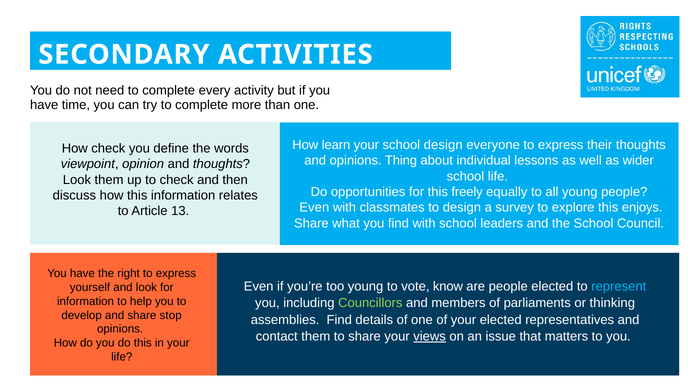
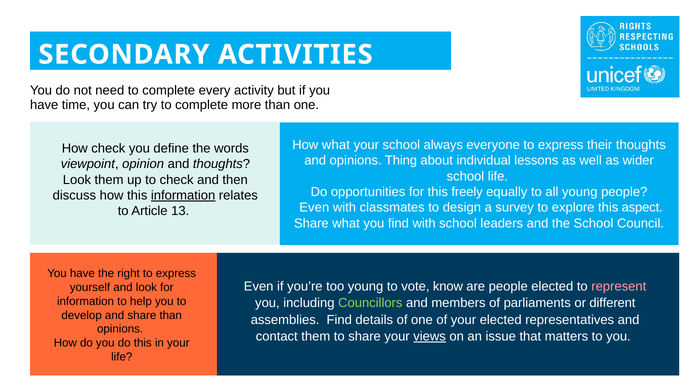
How learn: learn -> what
school design: design -> always
information at (183, 195) underline: none -> present
enjoys: enjoys -> aspect
represent colour: light blue -> pink
thinking: thinking -> different
share stop: stop -> than
